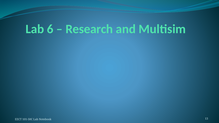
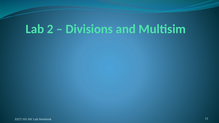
6: 6 -> 2
Research: Research -> Divisions
